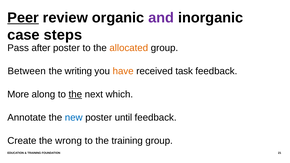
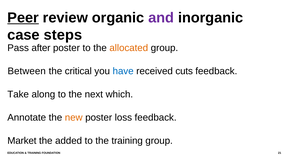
writing: writing -> critical
have colour: orange -> blue
task: task -> cuts
More: More -> Take
the at (75, 94) underline: present -> none
new colour: blue -> orange
until: until -> loss
Create: Create -> Market
wrong: wrong -> added
